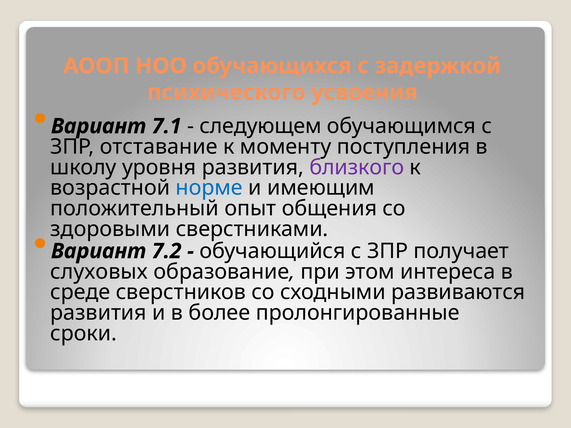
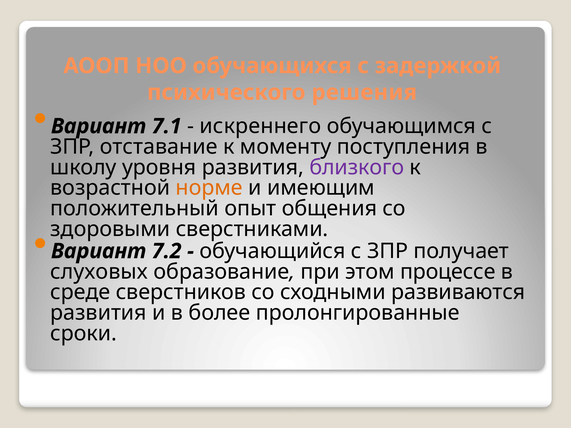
усвоения: усвоения -> решения
следующем: следующем -> искреннего
норме colour: blue -> orange
интереса: интереса -> процессе
